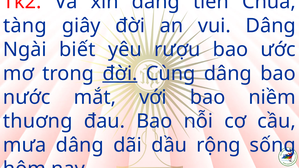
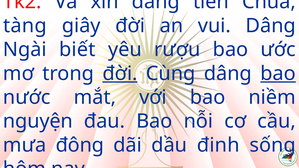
bao at (278, 74) underline: none -> present
thuơng: thuơng -> nguyện
mưa dâng: dâng -> đông
rộng: rộng -> đinh
